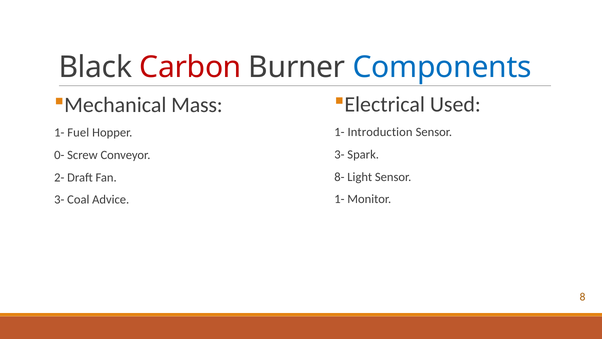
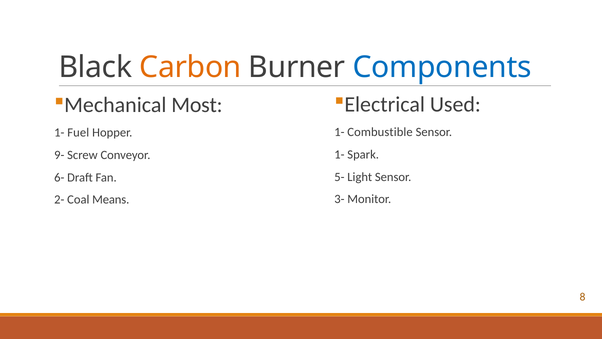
Carbon colour: red -> orange
Mass: Mass -> Most
Introduction: Introduction -> Combustible
3- at (339, 154): 3- -> 1-
0-: 0- -> 9-
8-: 8- -> 5-
2-: 2- -> 6-
1- at (339, 199): 1- -> 3-
3- at (59, 200): 3- -> 2-
Advice: Advice -> Means
